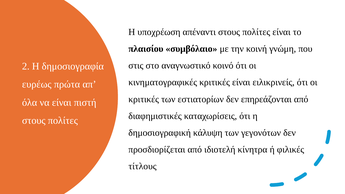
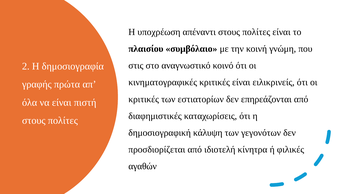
ευρέως: ευρέως -> γραφής
τίτλους: τίτλους -> αγαθών
